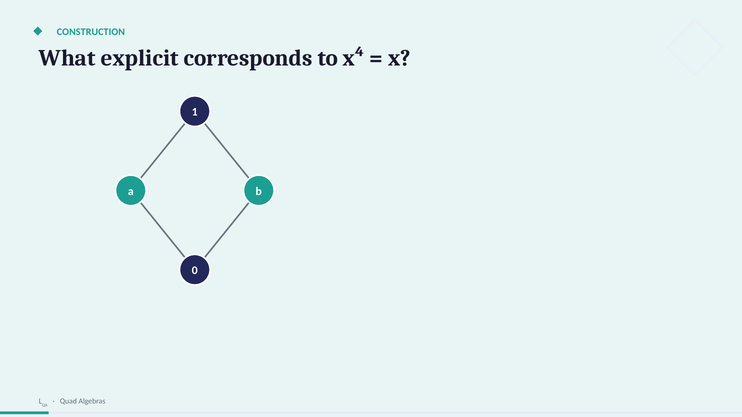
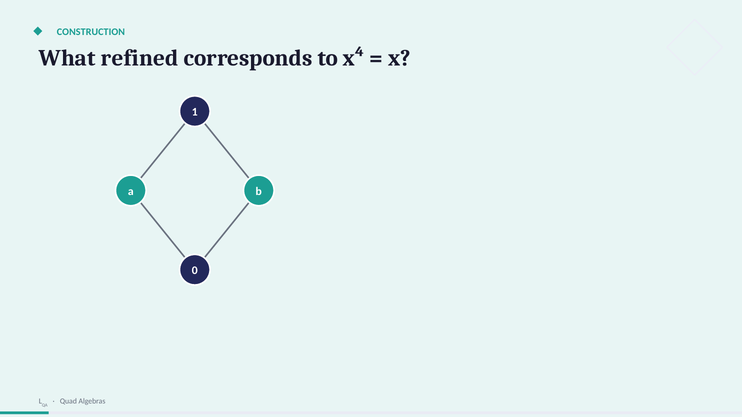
explicit: explicit -> refined
